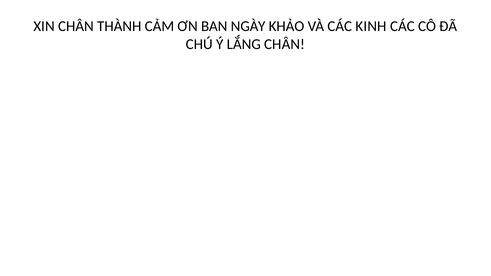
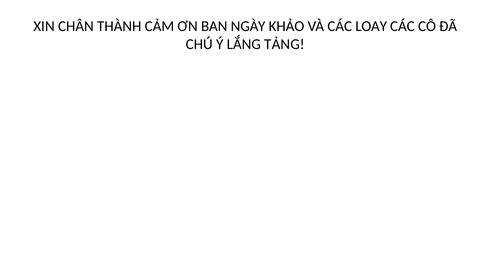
KINH: KINH -> LOAY
LẮNG CHÂN: CHÂN -> TẢNG
